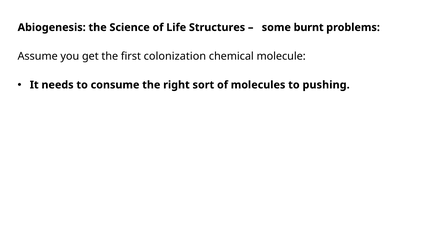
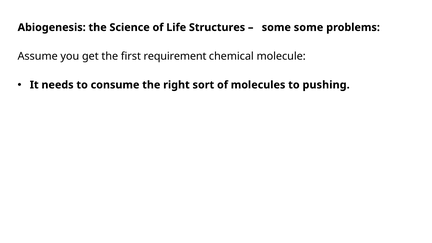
some burnt: burnt -> some
colonization: colonization -> requirement
